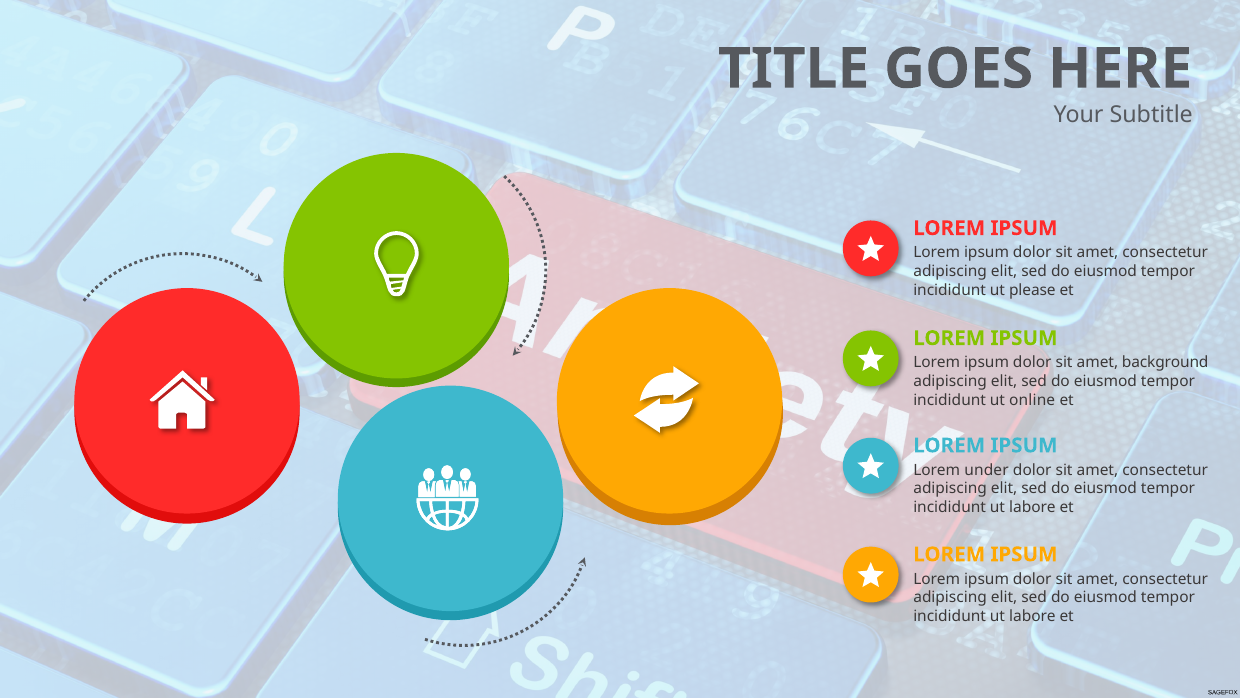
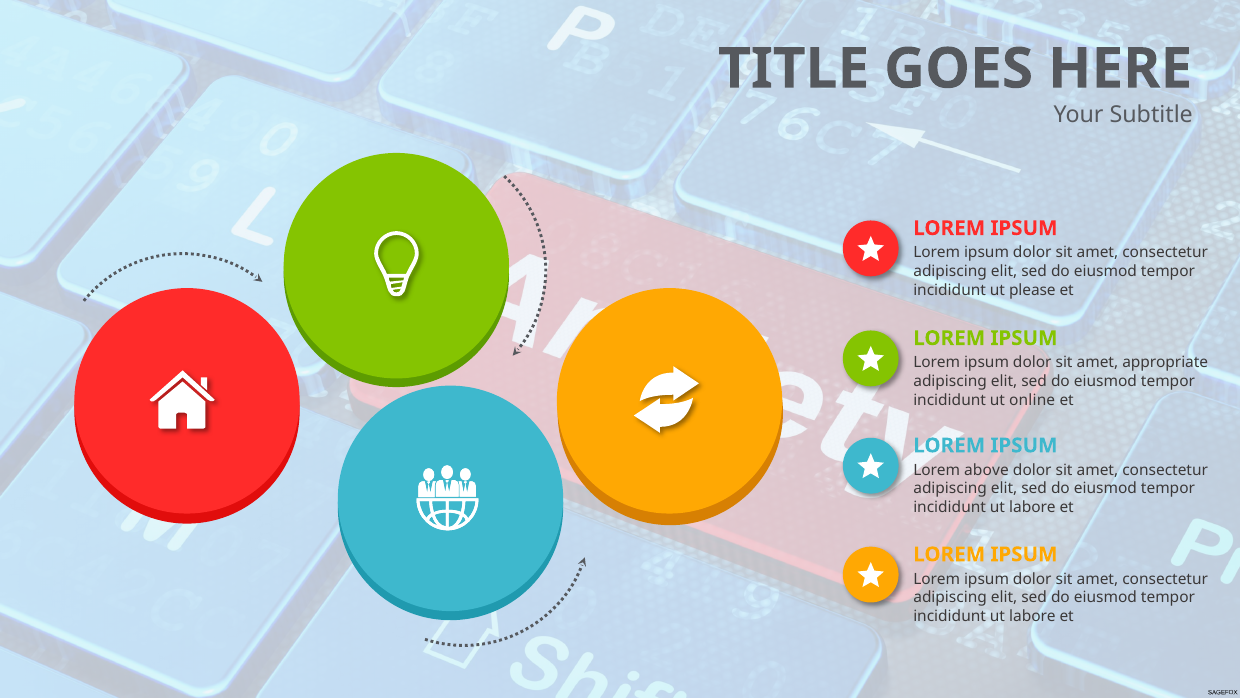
background: background -> appropriate
under: under -> above
